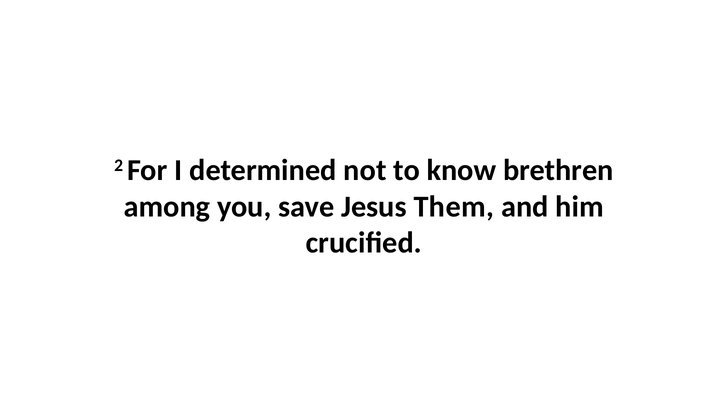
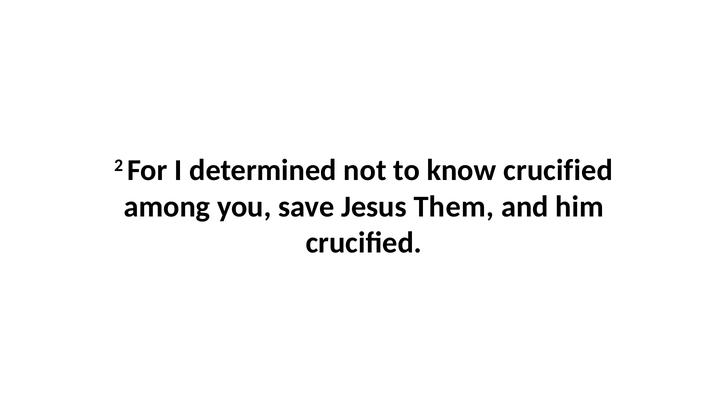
know brethren: brethren -> crucified
